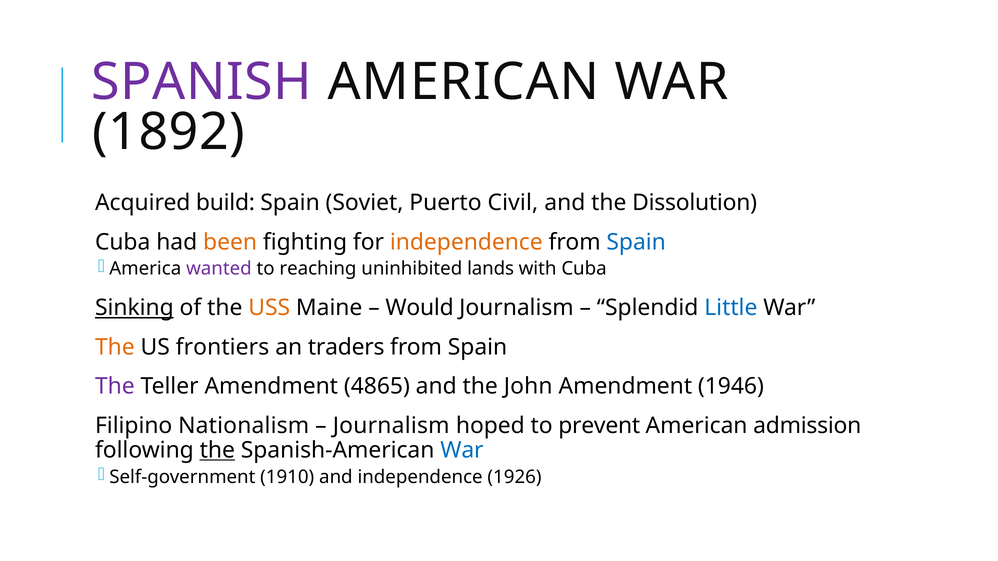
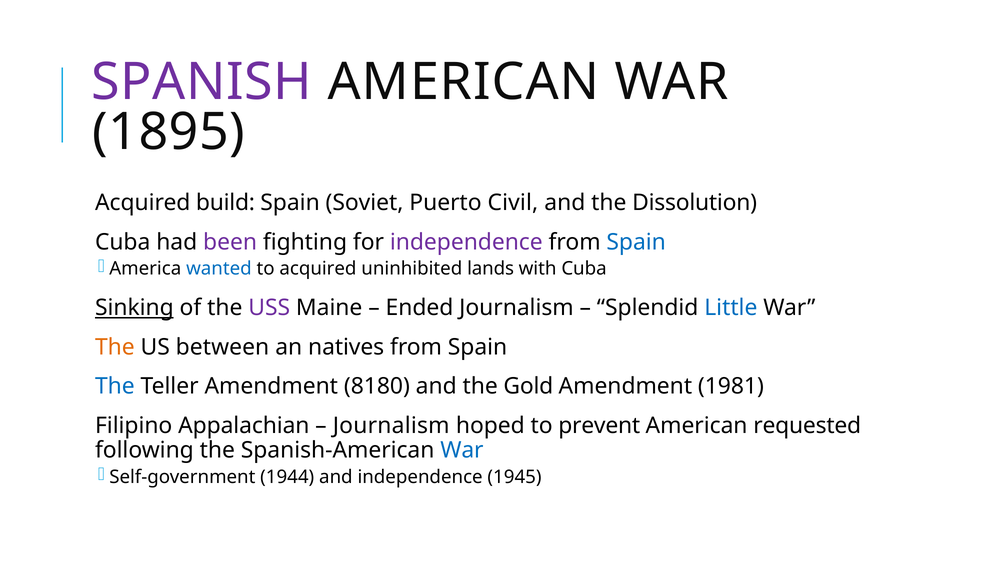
1892: 1892 -> 1895
been colour: orange -> purple
independence at (466, 242) colour: orange -> purple
wanted colour: purple -> blue
to reaching: reaching -> acquired
USS colour: orange -> purple
Would: Would -> Ended
frontiers: frontiers -> between
traders: traders -> natives
The at (115, 387) colour: purple -> blue
4865: 4865 -> 8180
John: John -> Gold
1946: 1946 -> 1981
Nationalism: Nationalism -> Appalachian
admission: admission -> requested
the at (217, 450) underline: present -> none
1910: 1910 -> 1944
1926: 1926 -> 1945
